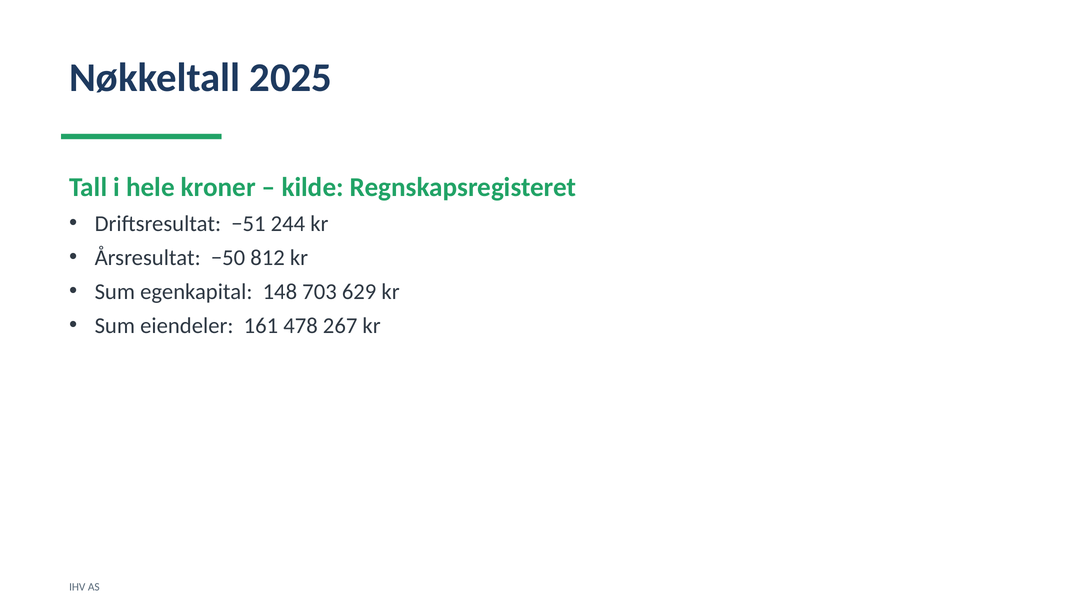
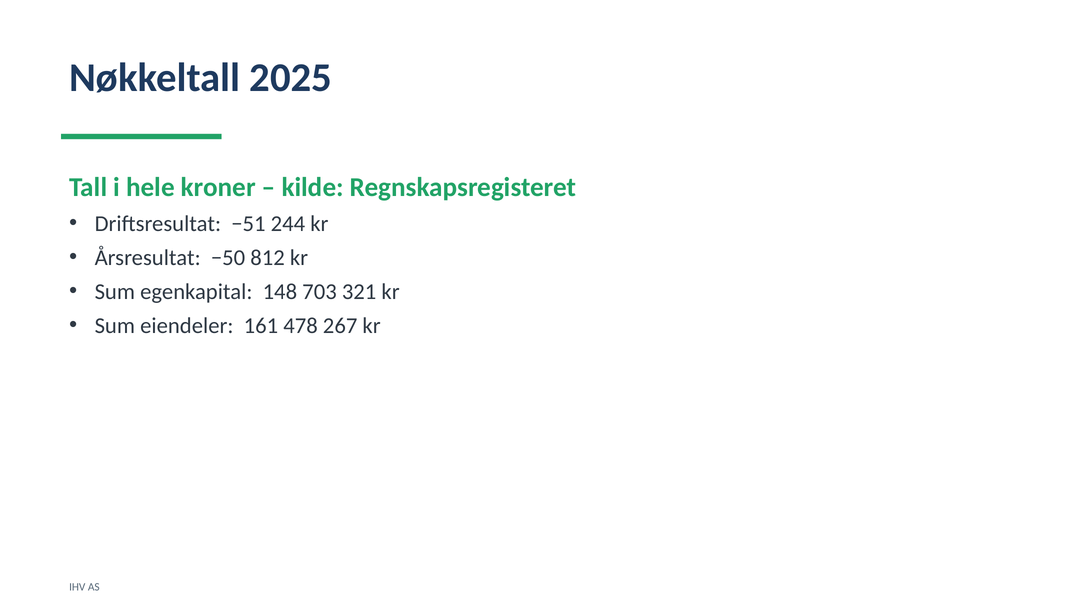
629: 629 -> 321
